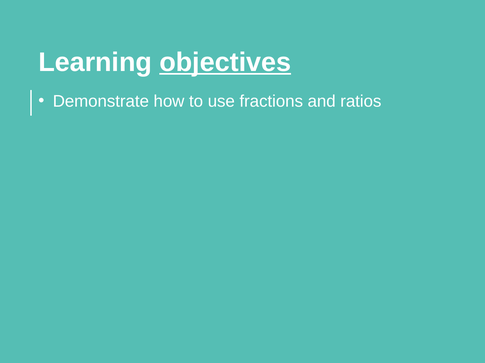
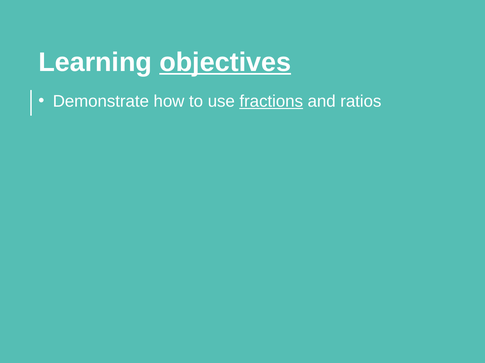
fractions underline: none -> present
